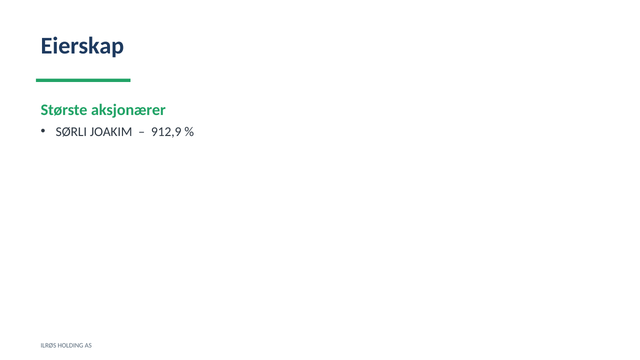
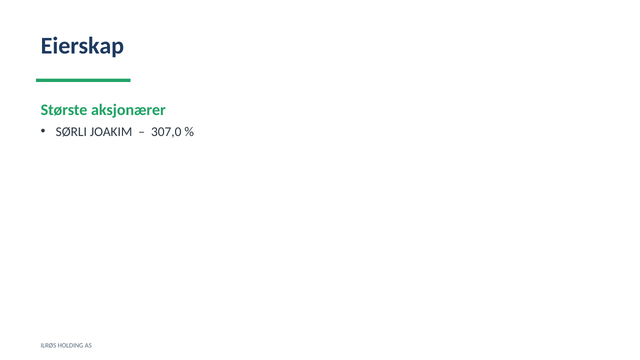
912,9: 912,9 -> 307,0
